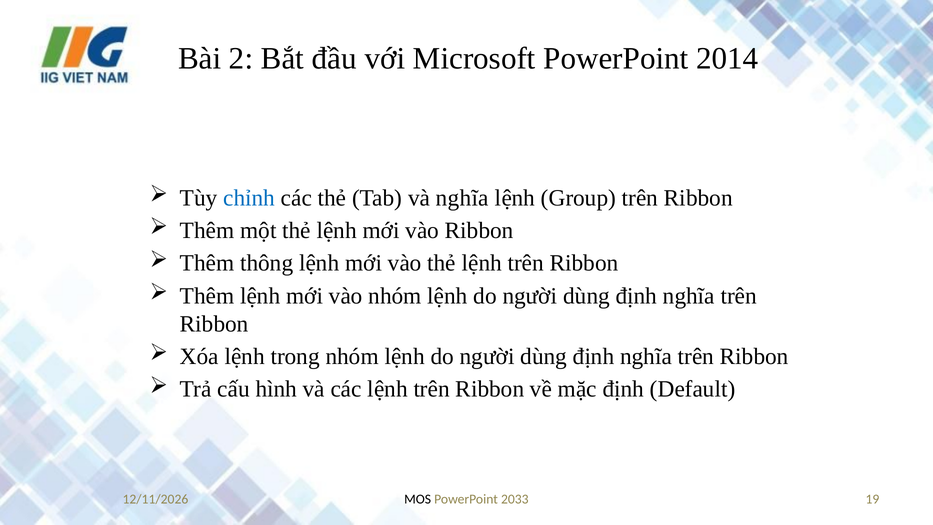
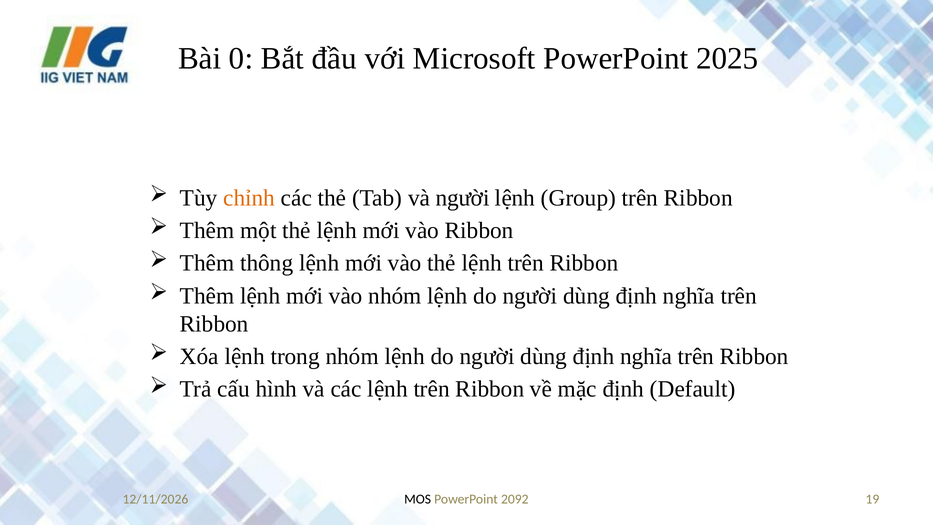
2: 2 -> 0
2014: 2014 -> 2025
chỉnh colour: blue -> orange
và nghĩa: nghĩa -> người
2033: 2033 -> 2092
